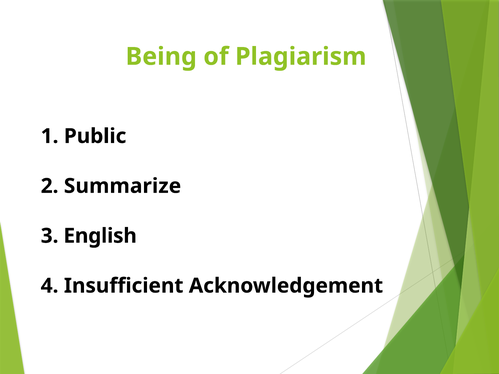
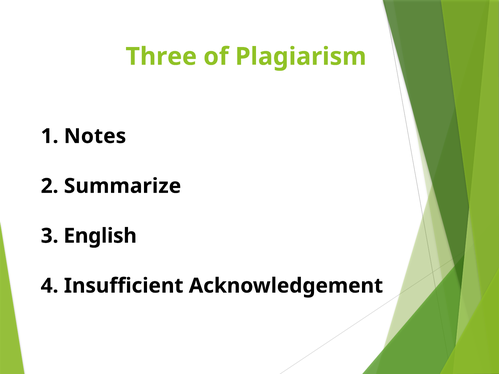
Being: Being -> Three
Public: Public -> Notes
